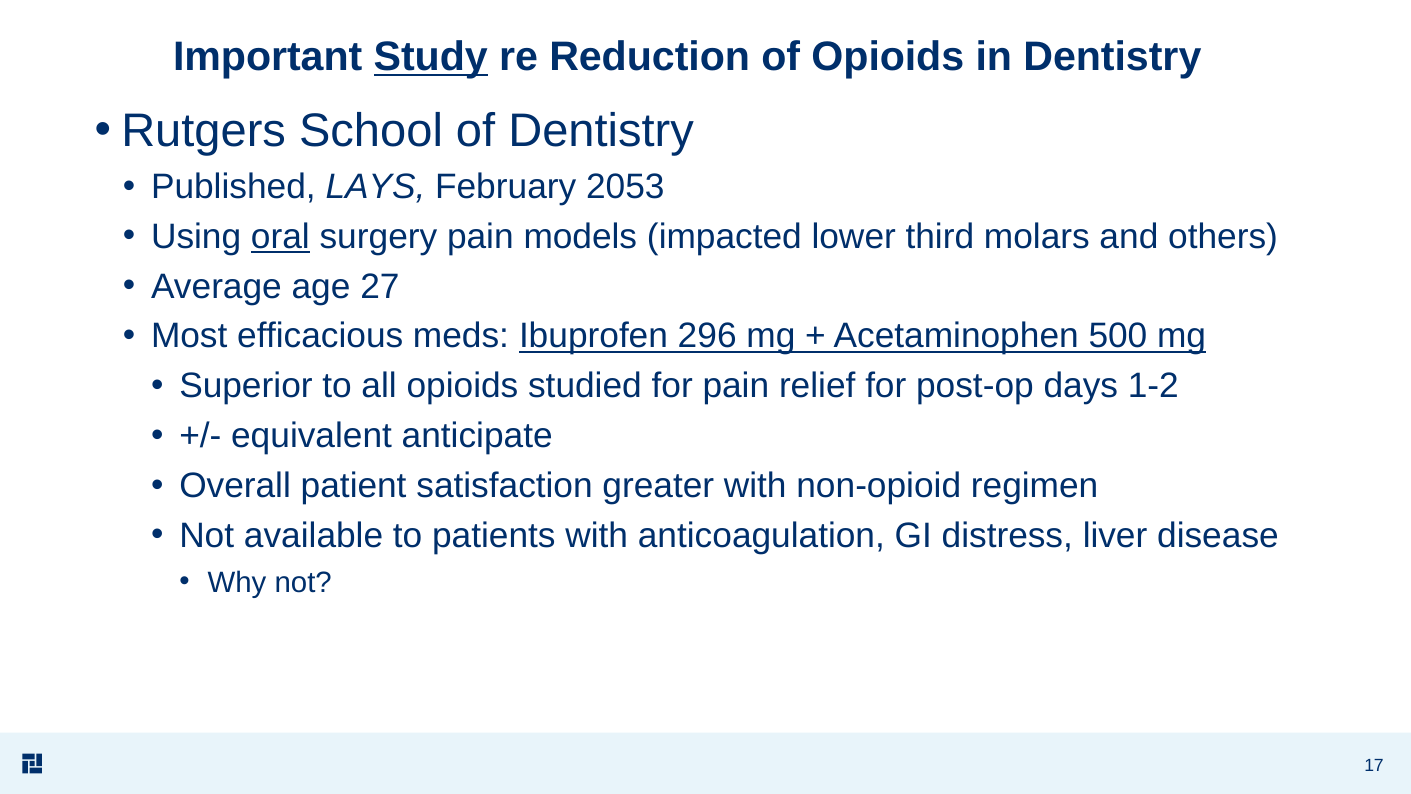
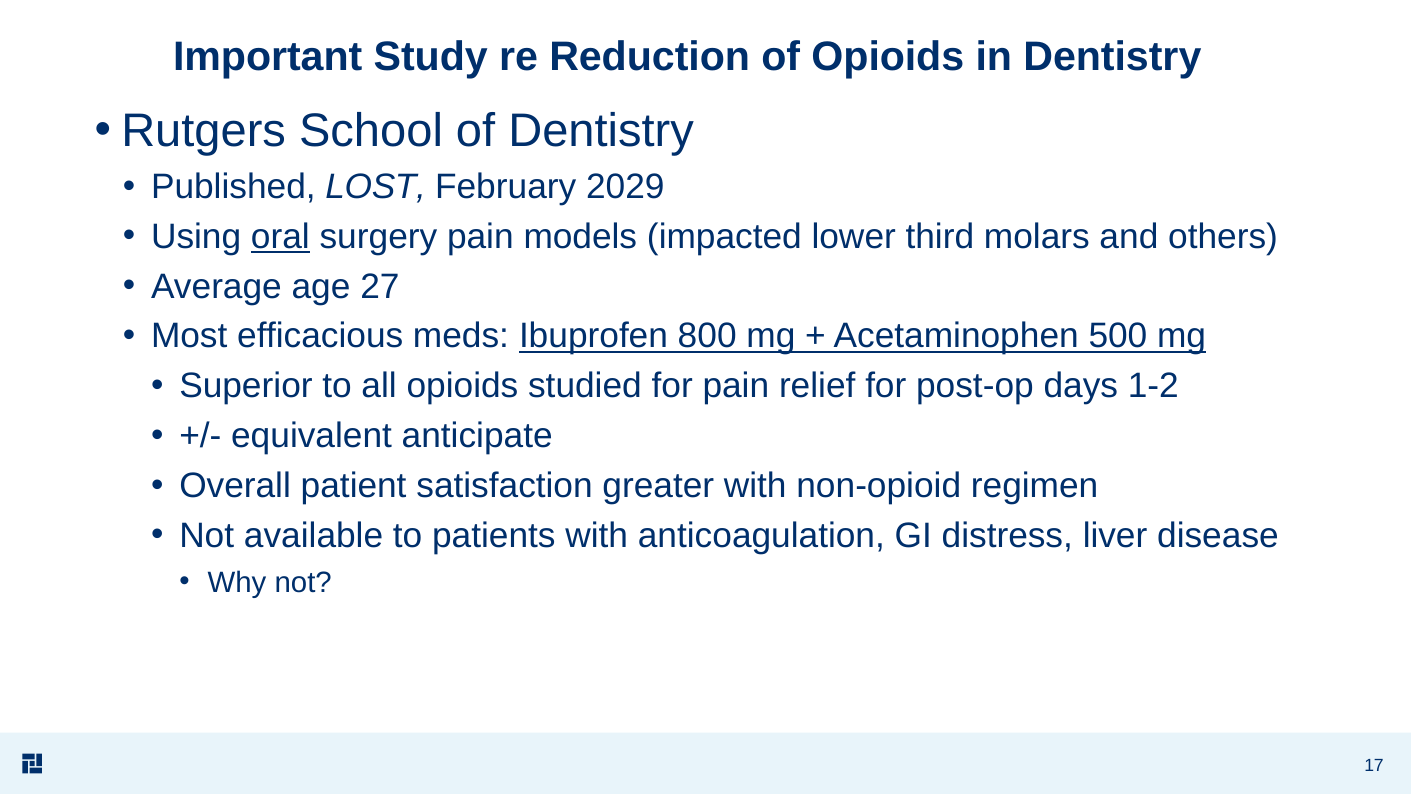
Study underline: present -> none
LAYS: LAYS -> LOST
2053: 2053 -> 2029
296: 296 -> 800
